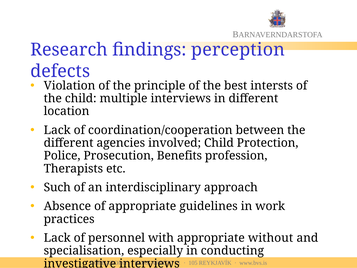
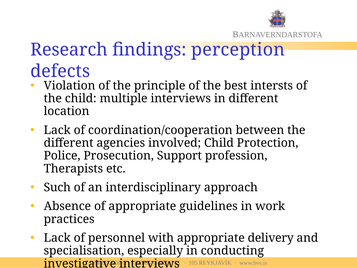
Benefits: Benefits -> Support
without: without -> delivery
